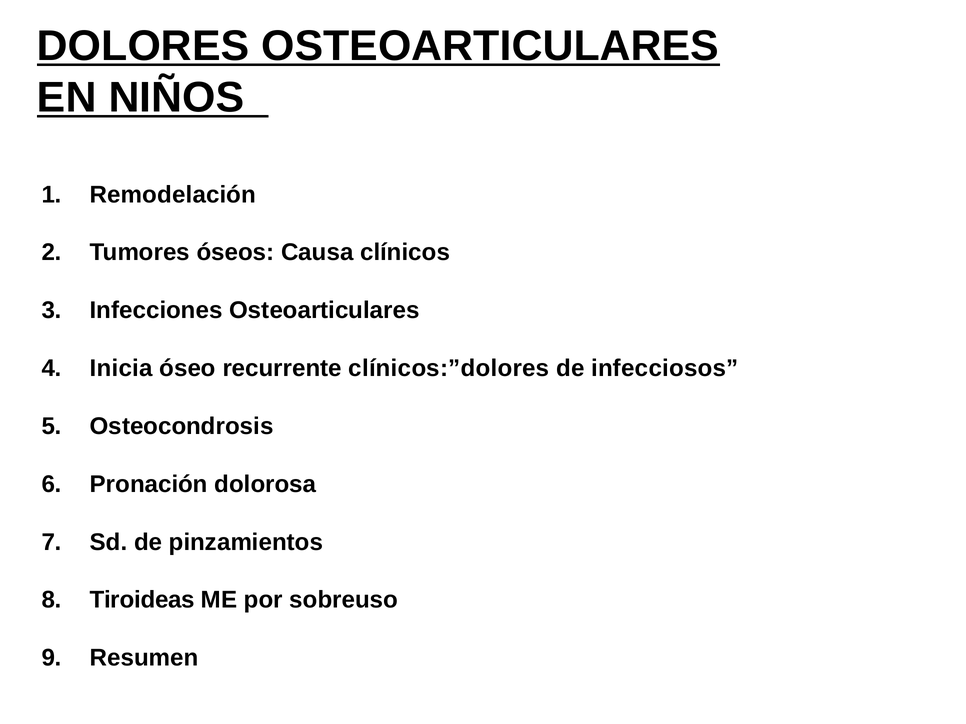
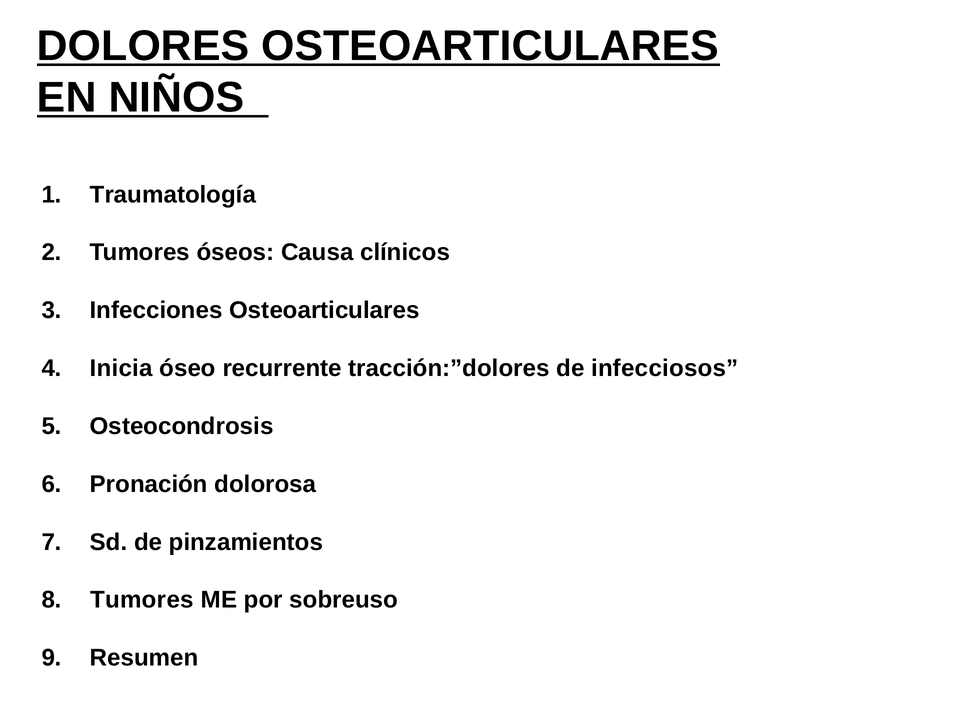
Remodelación: Remodelación -> Traumatología
clínicos:”dolores: clínicos:”dolores -> tracción:”dolores
Tiroideas at (142, 600): Tiroideas -> Tumores
